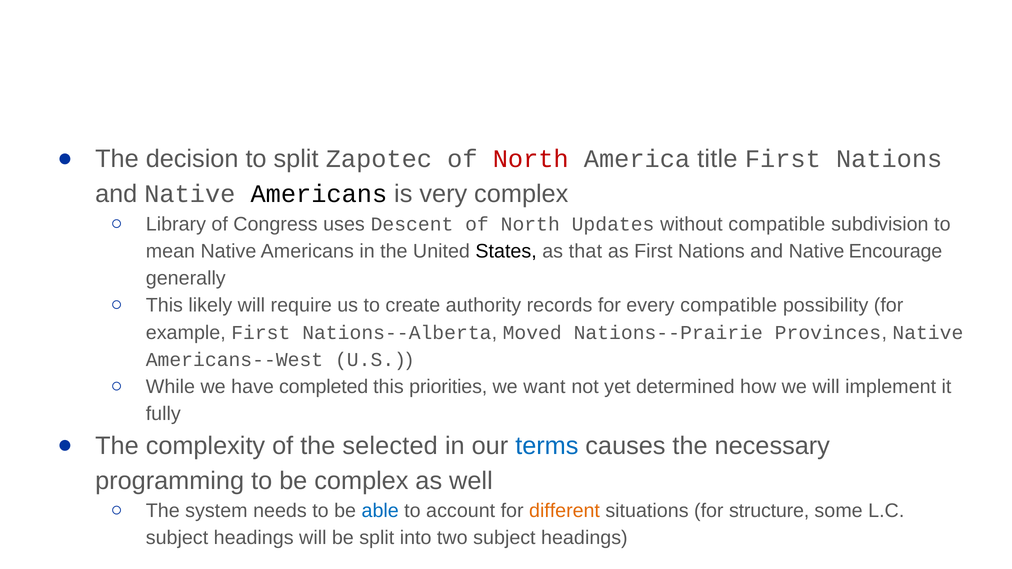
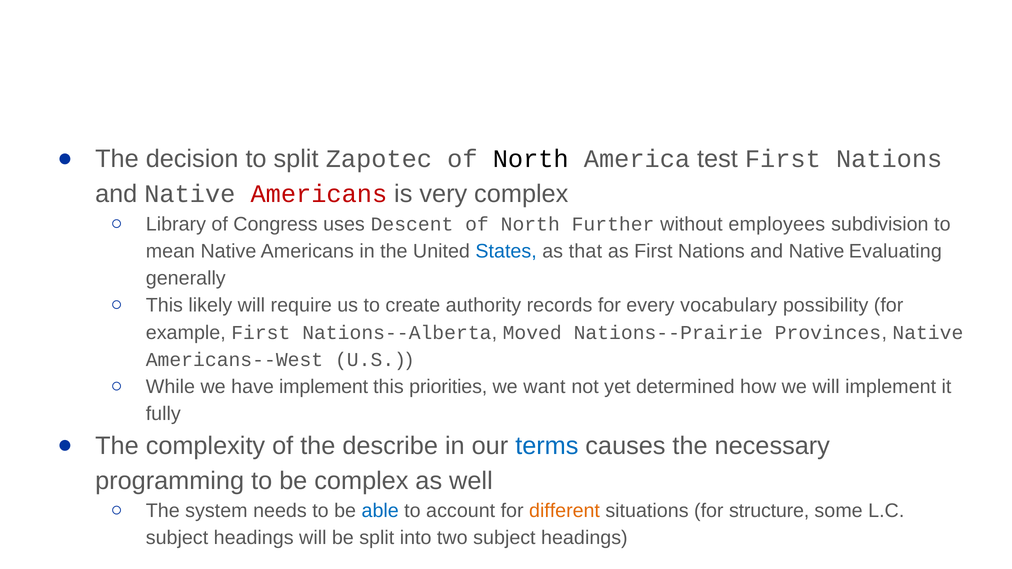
North at (531, 159) colour: red -> black
title: title -> test
Americans at (319, 194) colour: black -> red
Updates: Updates -> Further
without compatible: compatible -> employees
States colour: black -> blue
Encourage: Encourage -> Evaluating
every compatible: compatible -> vocabulary
have completed: completed -> implement
selected: selected -> describe
